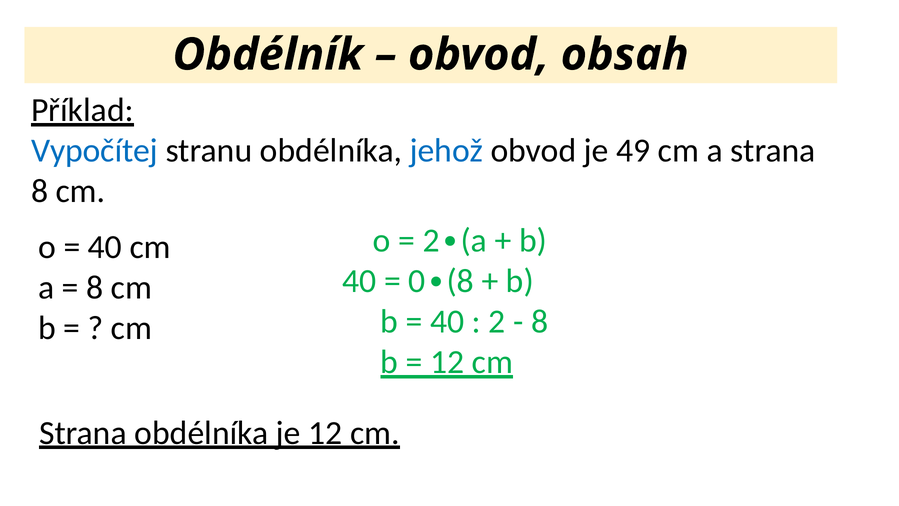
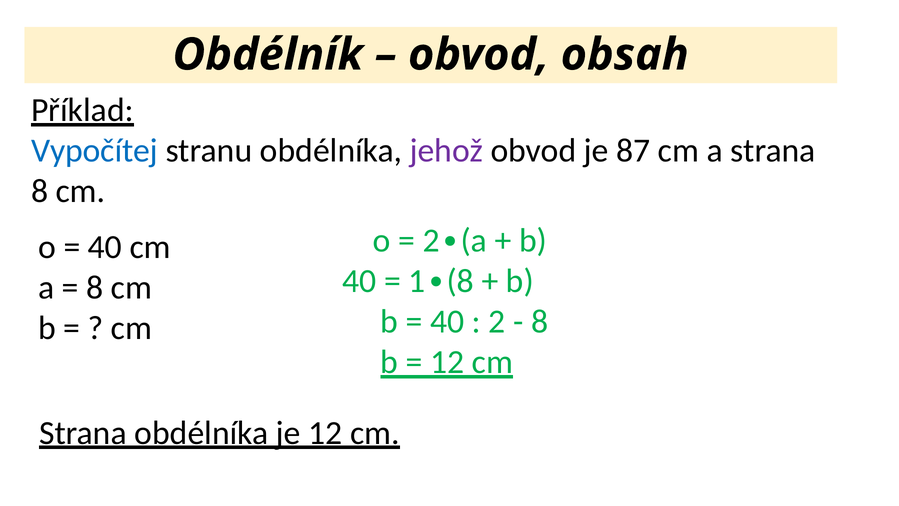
jehož colour: blue -> purple
49: 49 -> 87
0: 0 -> 1
